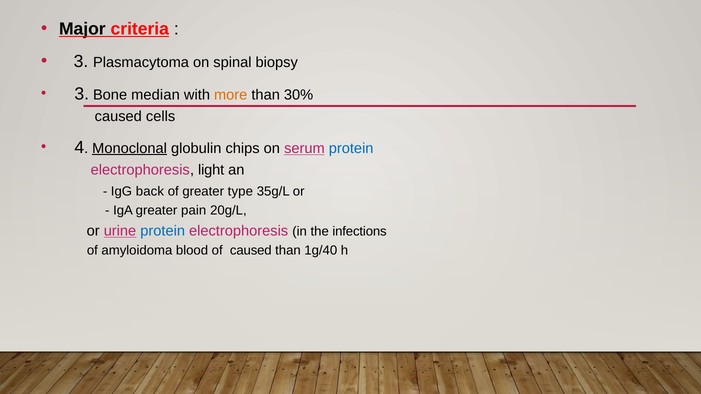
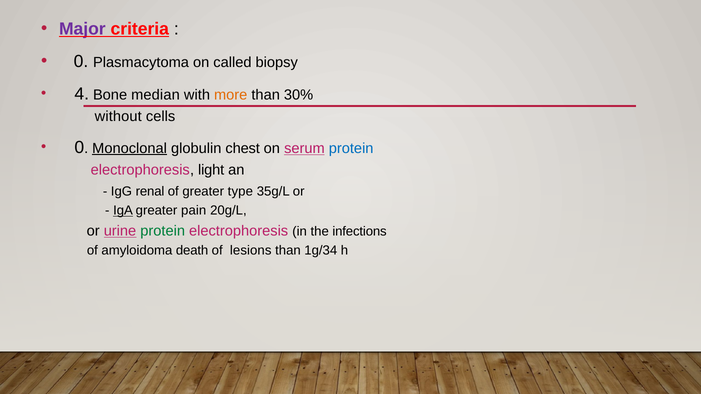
Major colour: black -> purple
3 at (81, 61): 3 -> 0
spinal: spinal -> called
3 at (82, 94): 3 -> 4
caused at (118, 116): caused -> without
4 at (79, 147): 4 -> 0
chips: chips -> chest
back: back -> renal
IgA underline: none -> present
protein at (163, 231) colour: blue -> green
blood: blood -> death
of caused: caused -> lesions
1g/40: 1g/40 -> 1g/34
